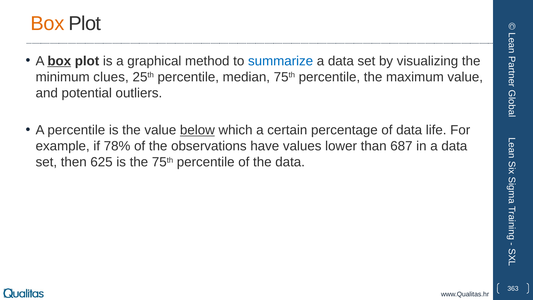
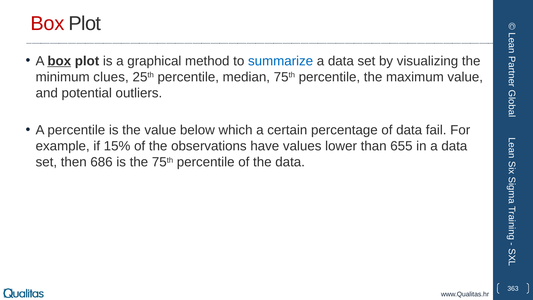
Box at (47, 24) colour: orange -> red
below underline: present -> none
life: life -> fail
78%: 78% -> 15%
687: 687 -> 655
625: 625 -> 686
